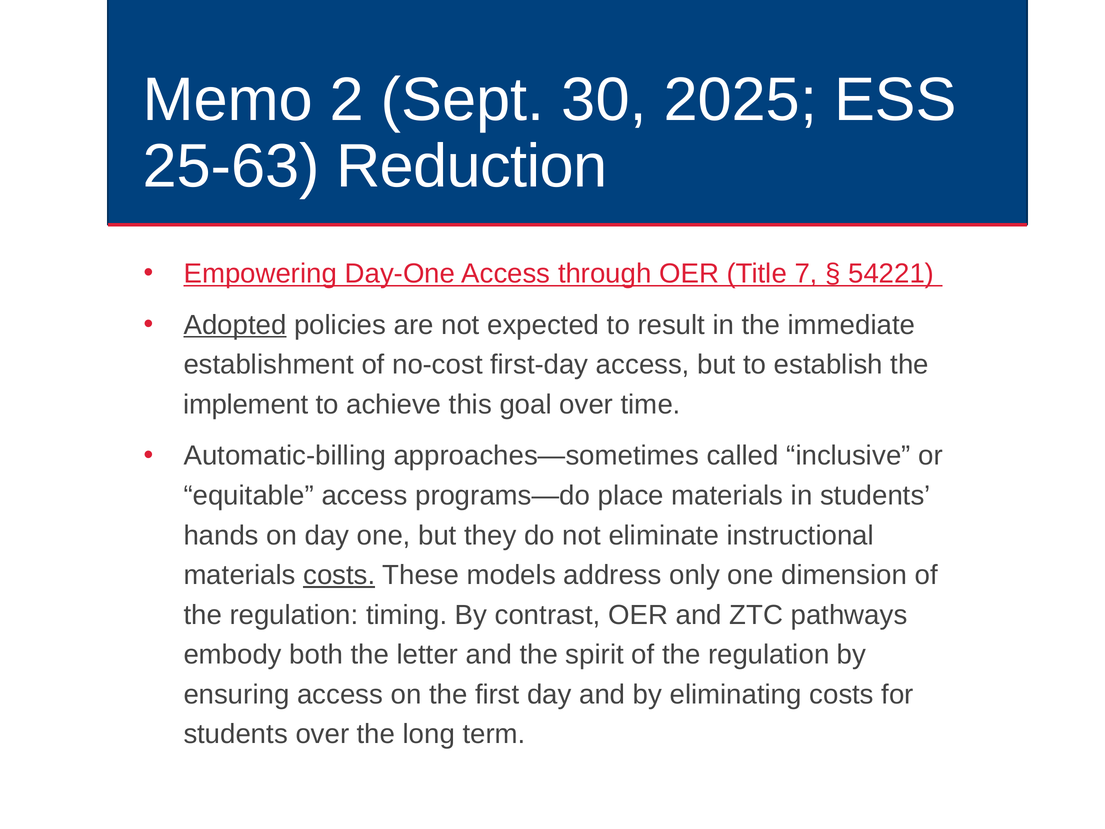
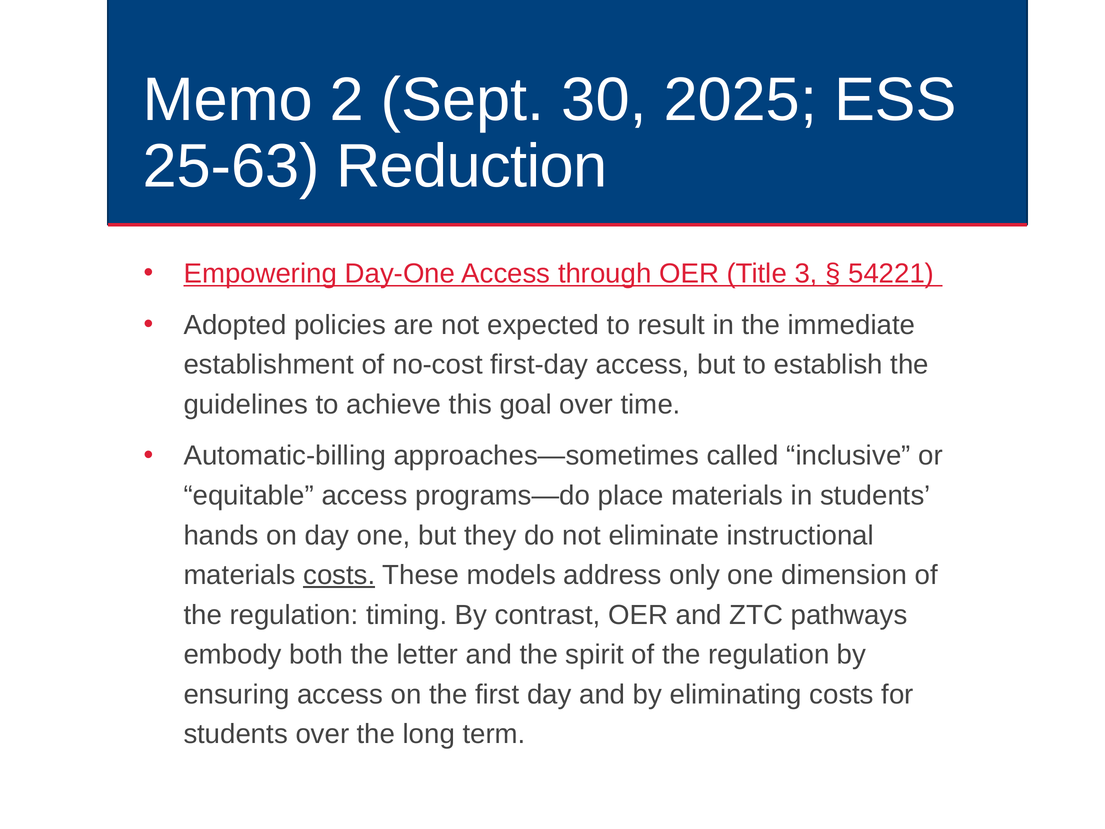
7: 7 -> 3
Adopted underline: present -> none
implement: implement -> guidelines
